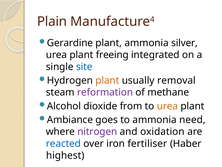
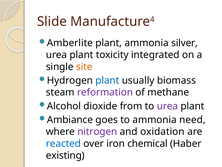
Plain: Plain -> Slide
Gerardine: Gerardine -> Amberlite
freeing: freeing -> toxicity
site colour: blue -> orange
plant at (107, 80) colour: orange -> blue
removal: removal -> biomass
urea at (167, 106) colour: orange -> purple
fertiliser: fertiliser -> chemical
highest: highest -> existing
